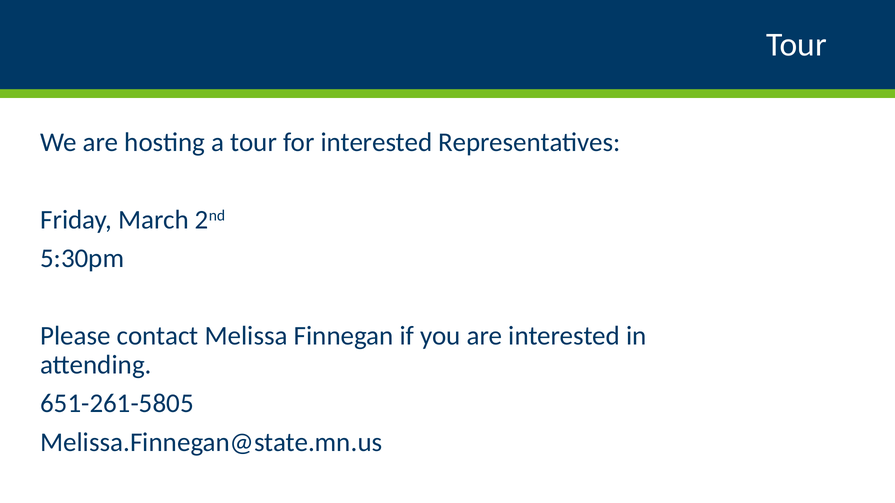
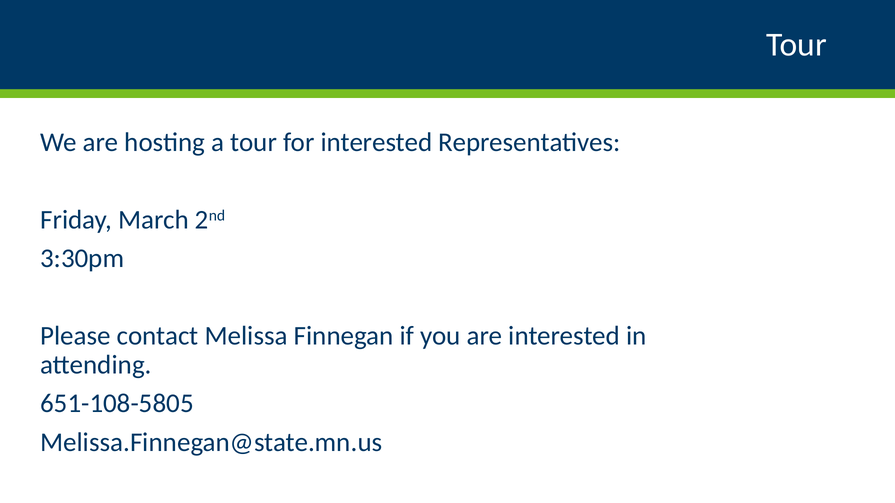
5:30pm: 5:30pm -> 3:30pm
651-261-5805: 651-261-5805 -> 651-108-5805
